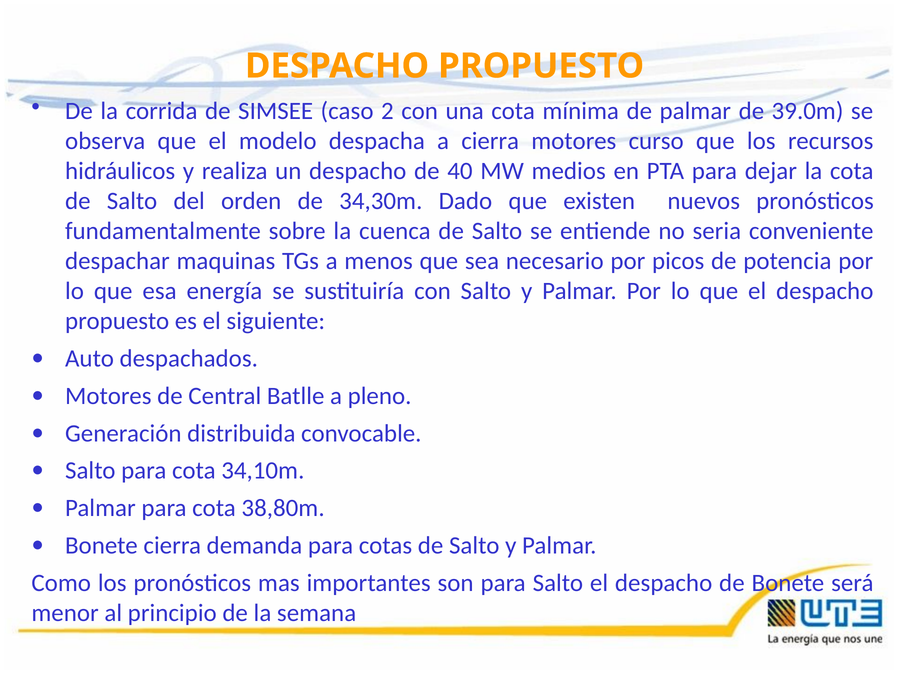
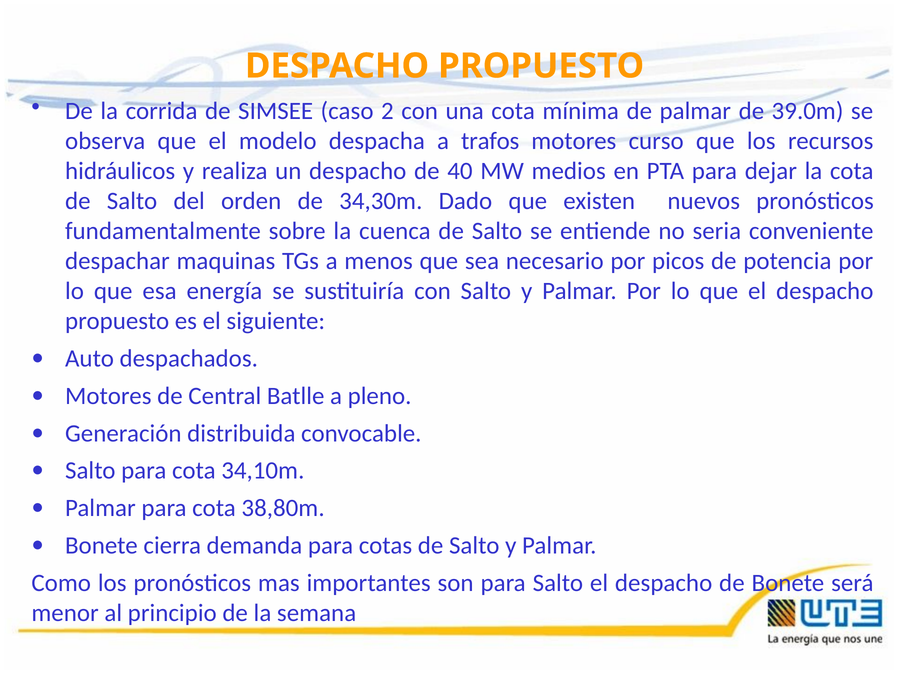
a cierra: cierra -> trafos
